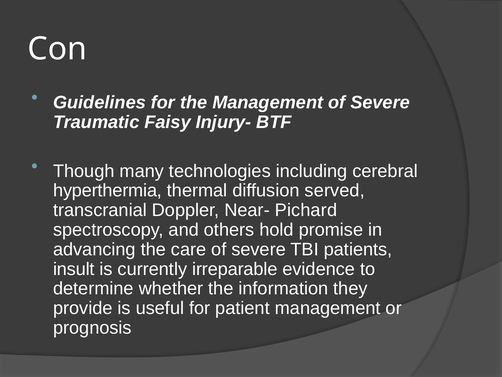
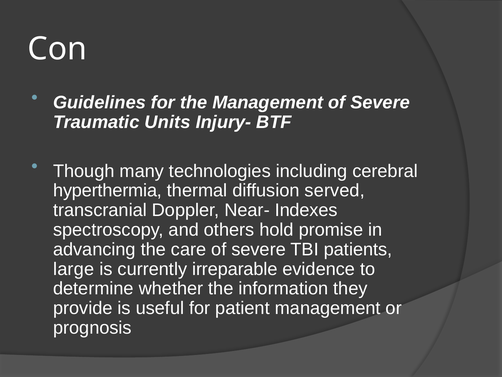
Faisy: Faisy -> Units
Pichard: Pichard -> Indexes
insult: insult -> large
